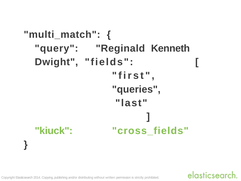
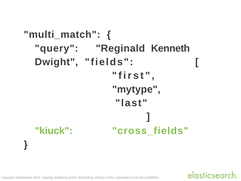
queries: queries -> mytype
